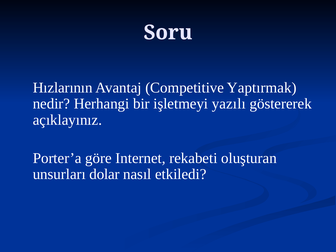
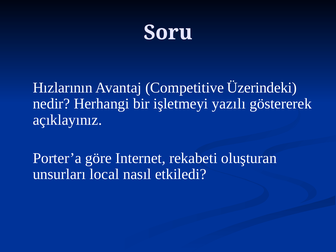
Yaptırmak: Yaptırmak -> Üzerindeki
dolar: dolar -> local
